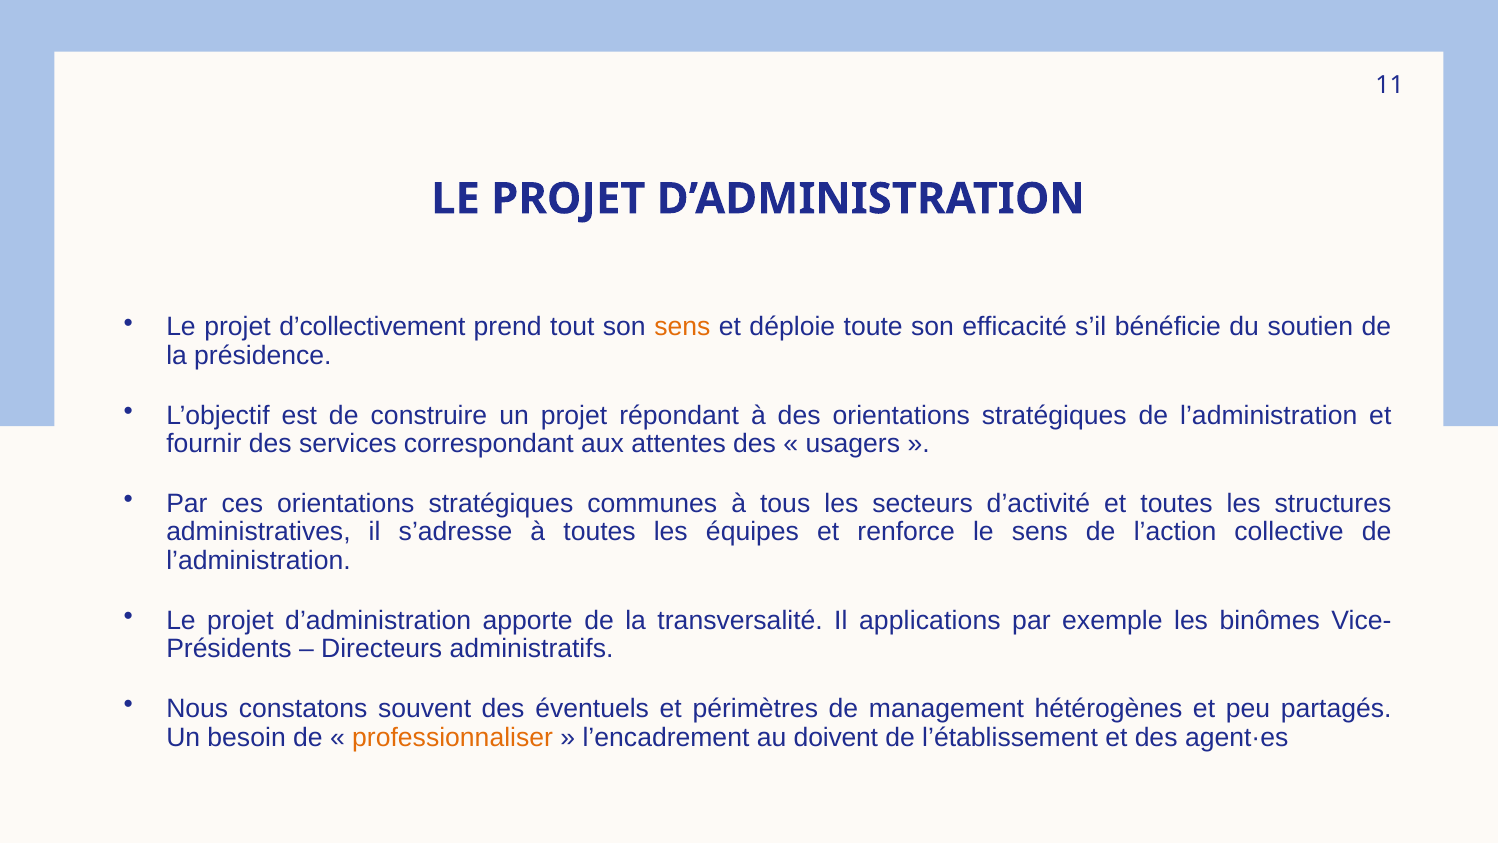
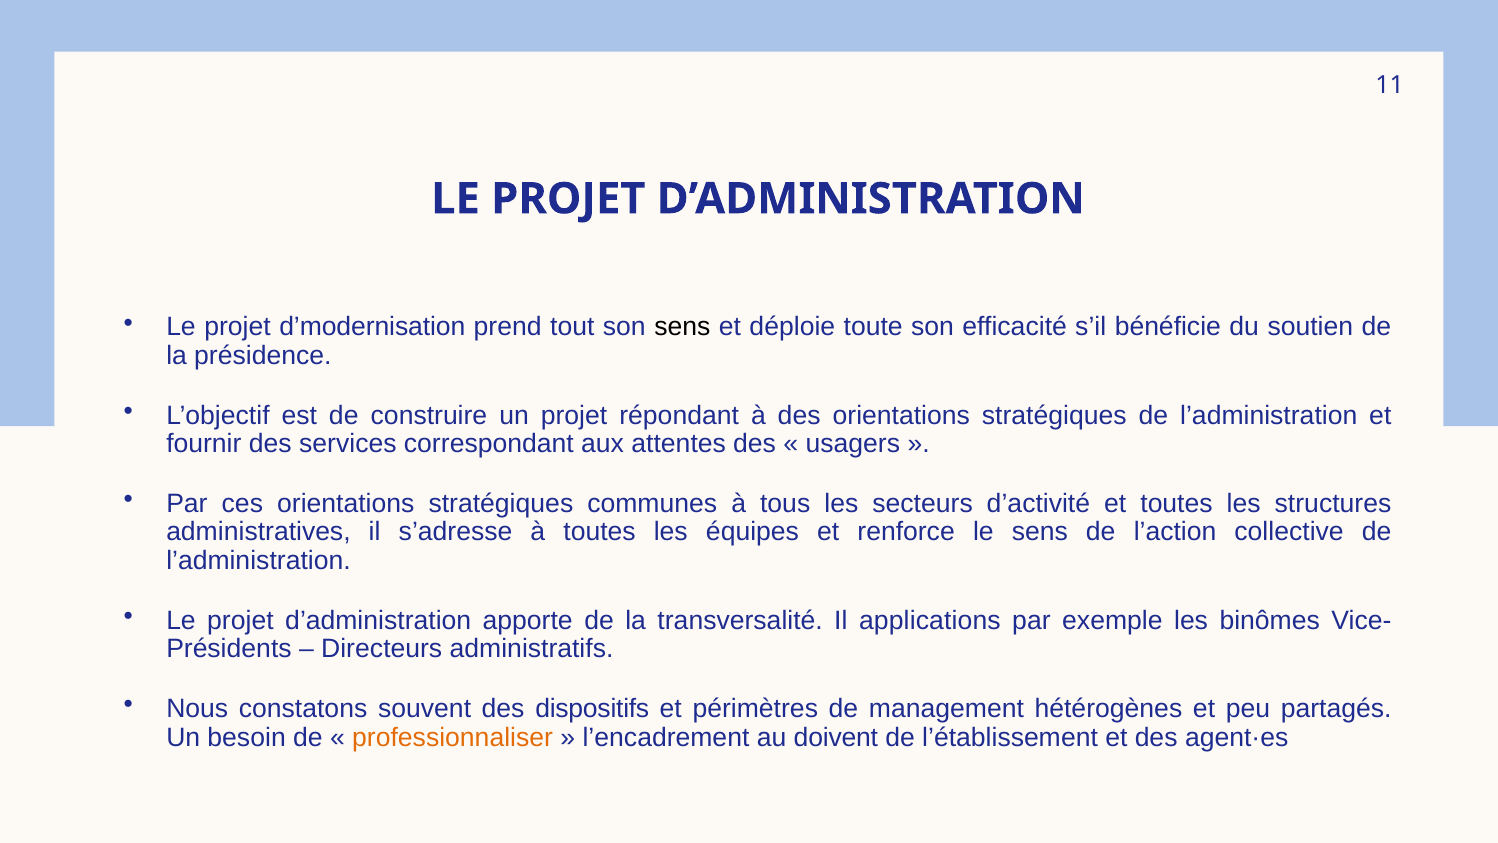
d’collectivement: d’collectivement -> d’modernisation
sens at (682, 327) colour: orange -> black
éventuels: éventuels -> dispositifs
